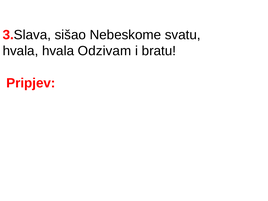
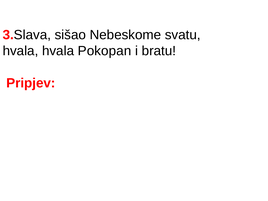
Odzivam: Odzivam -> Pokopan
